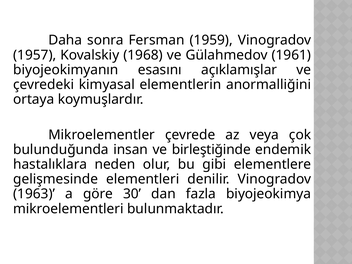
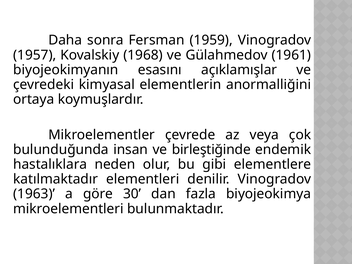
gelişmesinde: gelişmesinde -> katılmaktadır
